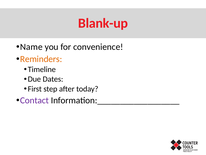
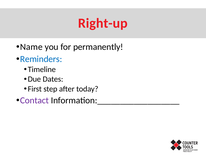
Blank-up: Blank-up -> Right-up
convenience: convenience -> permanently
Reminders colour: orange -> blue
